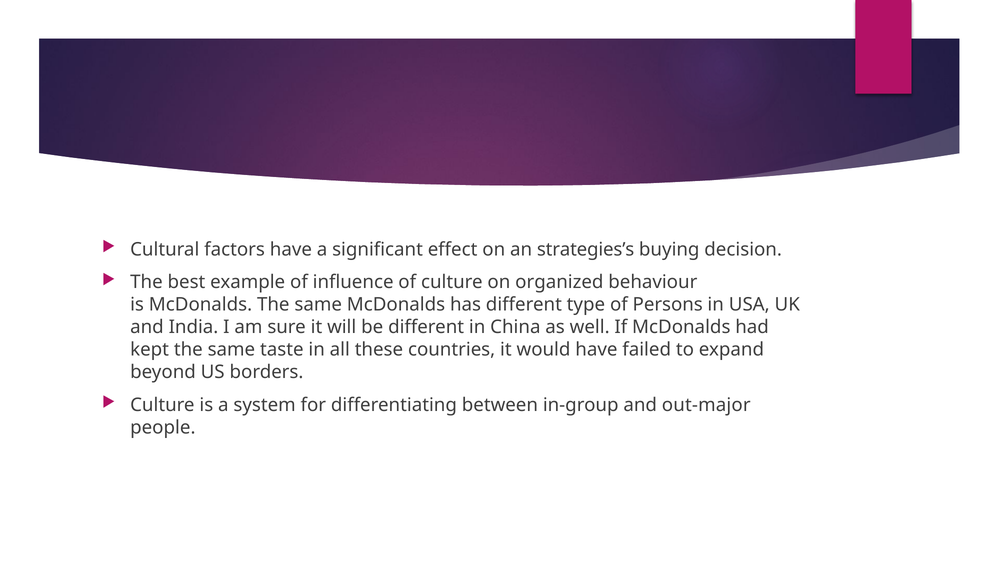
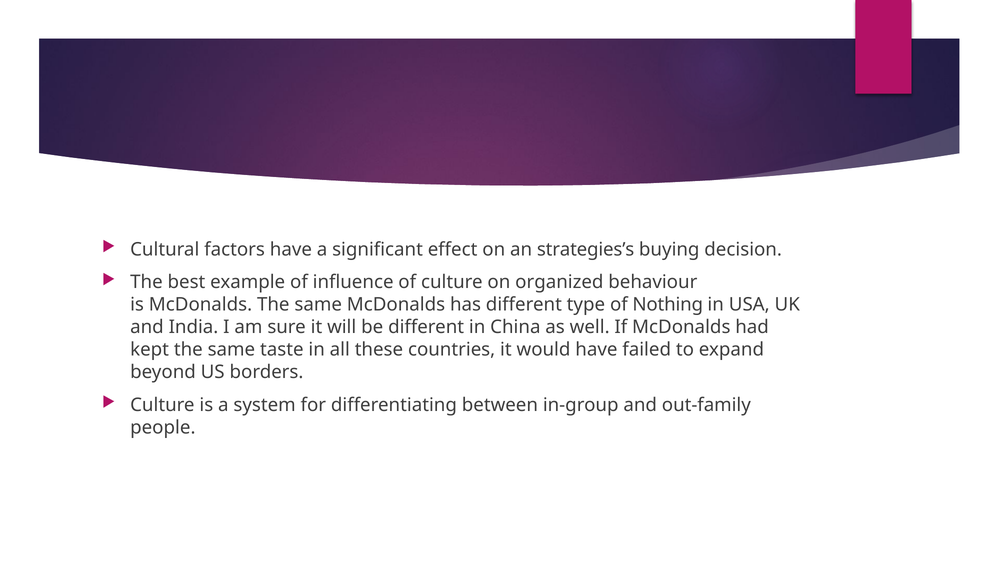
Persons: Persons -> Nothing
out-major: out-major -> out-family
